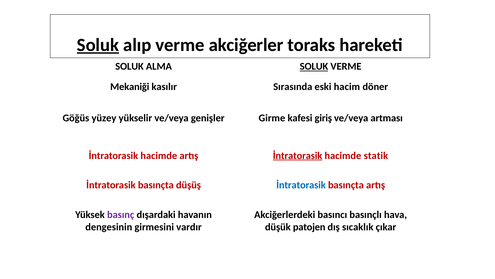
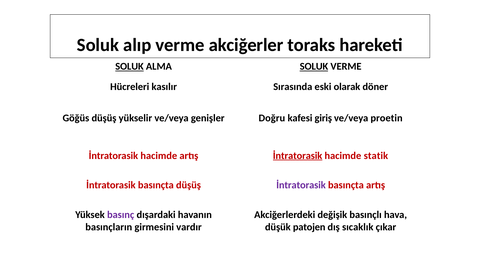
Soluk at (98, 45) underline: present -> none
SOLUK at (129, 66) underline: none -> present
Mekaniği: Mekaniği -> Hücreleri
hacim: hacim -> olarak
Göğüs yüzey: yüzey -> düşüş
Girme: Girme -> Doğru
artması: artması -> proetin
İntratorasik at (301, 185) colour: blue -> purple
basıncı: basıncı -> değişik
dengesinin: dengesinin -> basınçların
